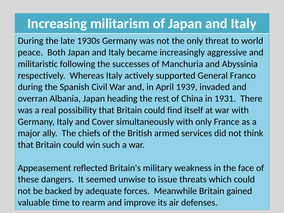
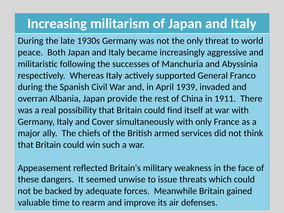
heading: heading -> provide
1931: 1931 -> 1911
